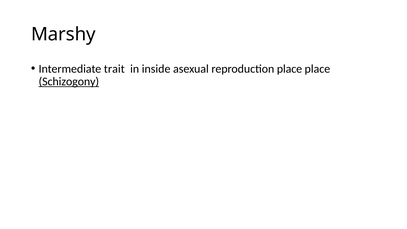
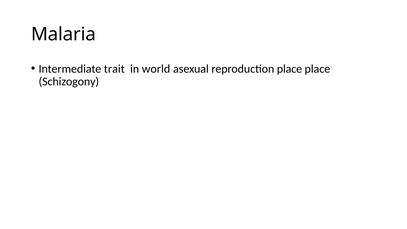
Marshy: Marshy -> Malaria
inside: inside -> world
Schizogony underline: present -> none
